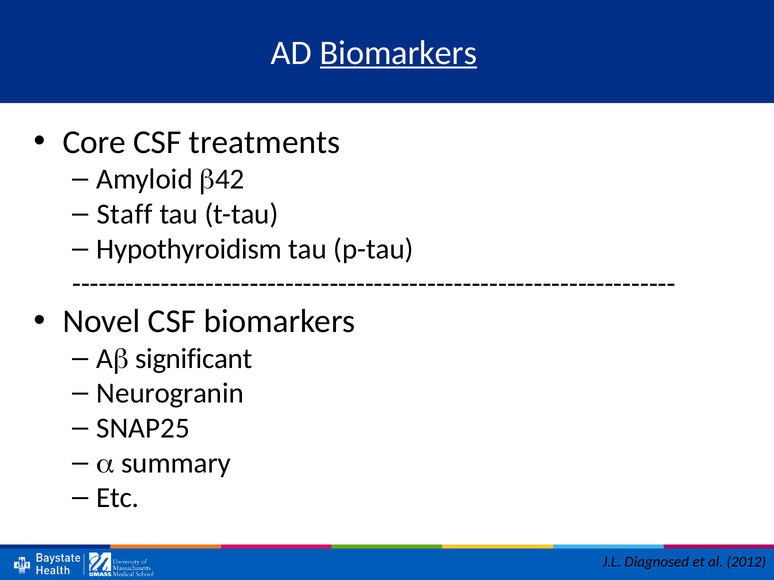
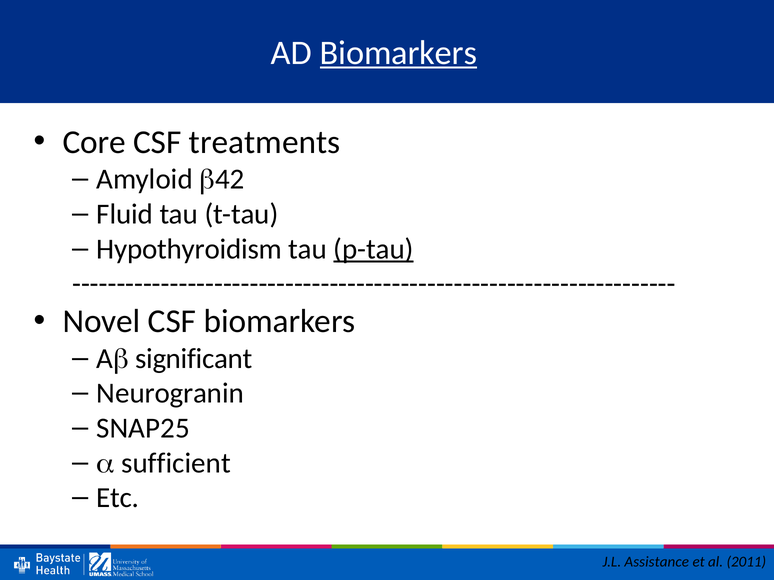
Staff: Staff -> Fluid
p-tau underline: none -> present
summary: summary -> sufficient
Diagnosed: Diagnosed -> Assistance
2012: 2012 -> 2011
